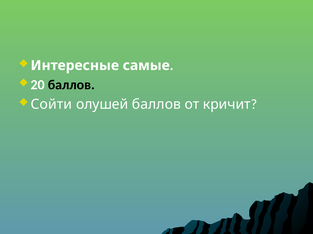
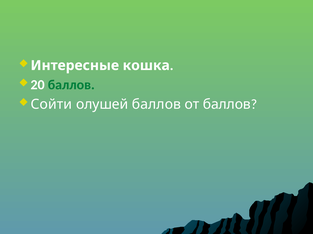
самые: самые -> кошка
баллов at (71, 85) colour: black -> green
от кричит: кричит -> баллов
